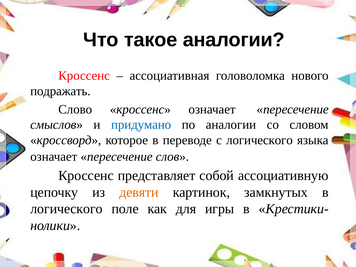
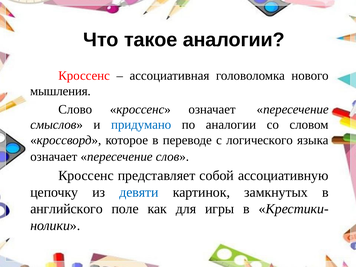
подражать: подражать -> мышления
девяти colour: orange -> blue
логического at (66, 209): логического -> английского
